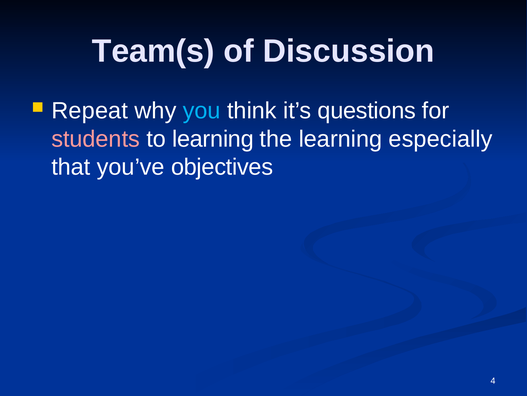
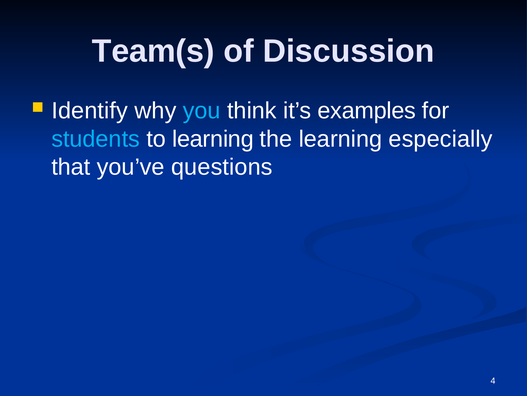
Repeat: Repeat -> Identify
questions: questions -> examples
students colour: pink -> light blue
objectives: objectives -> questions
